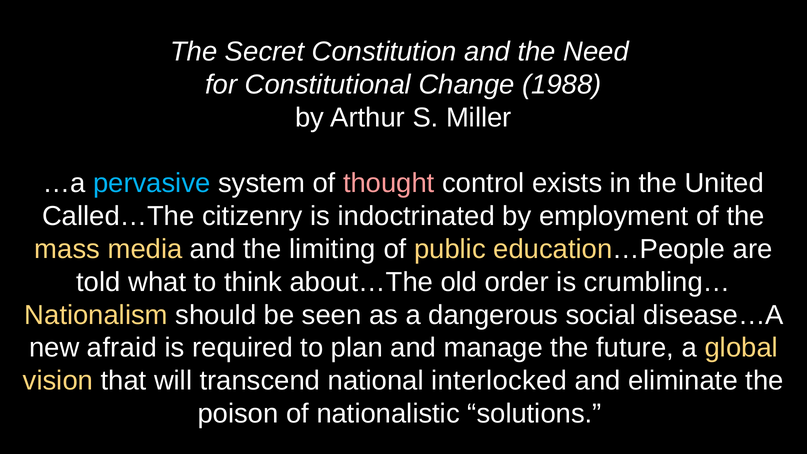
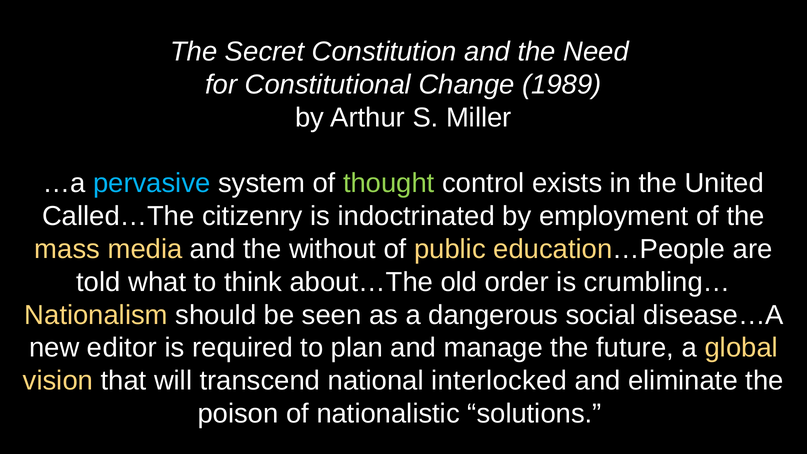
1988: 1988 -> 1989
thought colour: pink -> light green
limiting: limiting -> without
afraid: afraid -> editor
